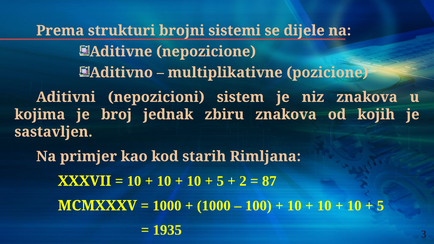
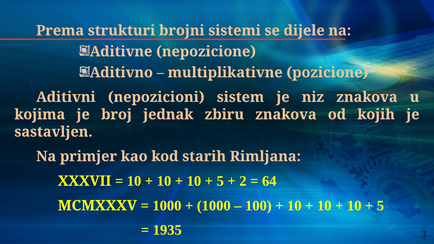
87: 87 -> 64
